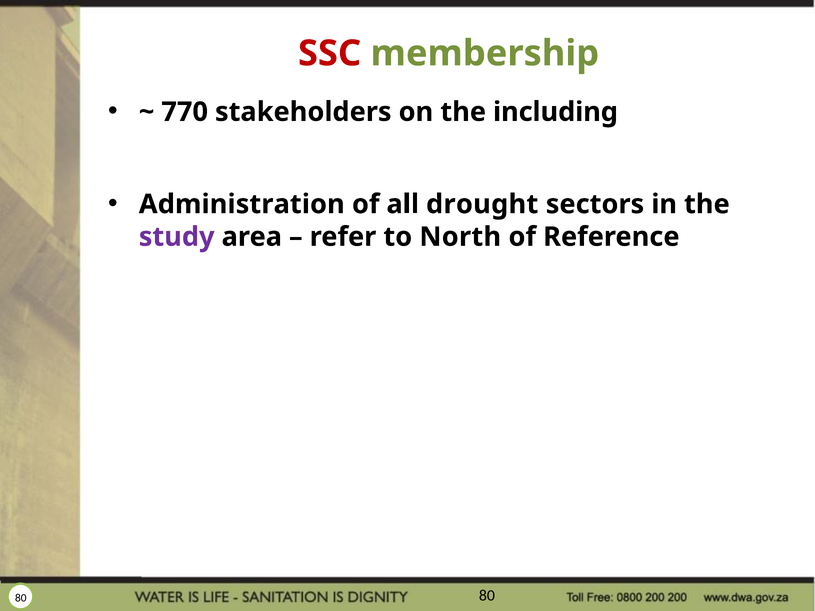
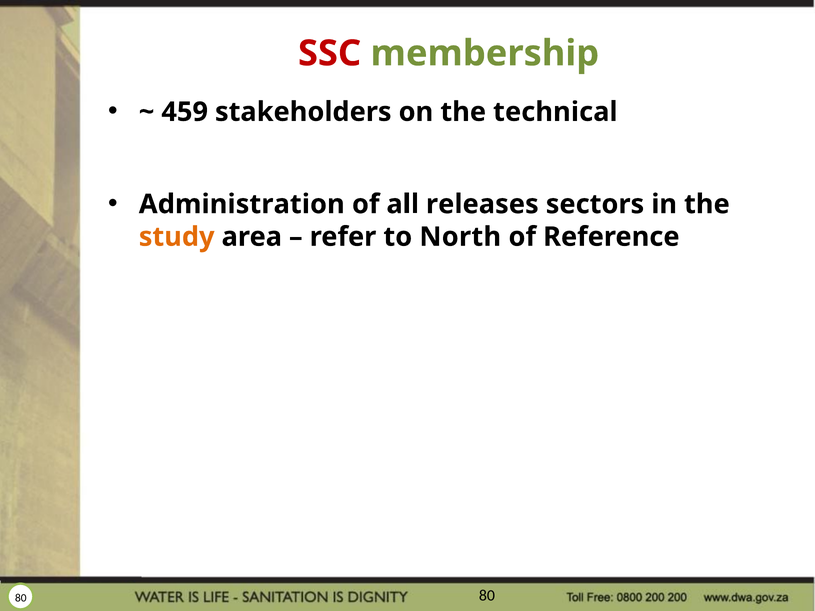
770: 770 -> 459
including: including -> technical
drought: drought -> releases
study colour: purple -> orange
